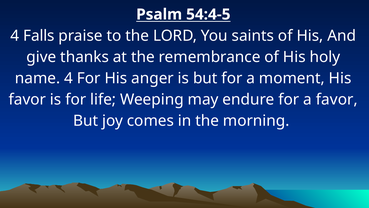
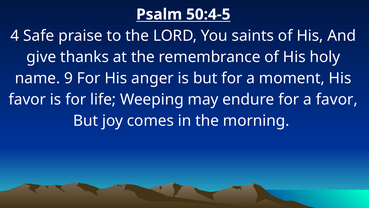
54:4-5: 54:4-5 -> 50:4-5
Falls: Falls -> Safe
name 4: 4 -> 9
